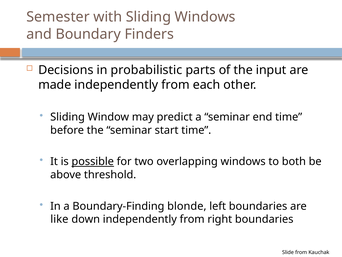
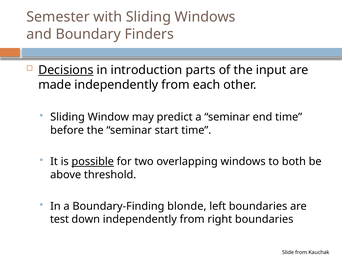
Decisions underline: none -> present
probabilistic: probabilistic -> introduction
like: like -> test
